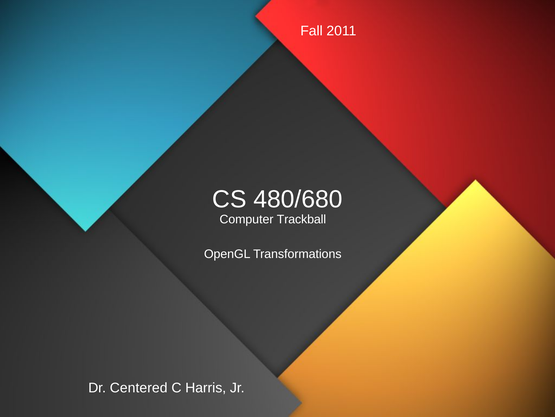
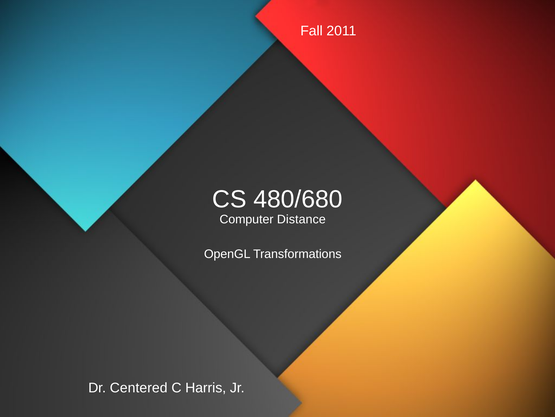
Trackball: Trackball -> Distance
